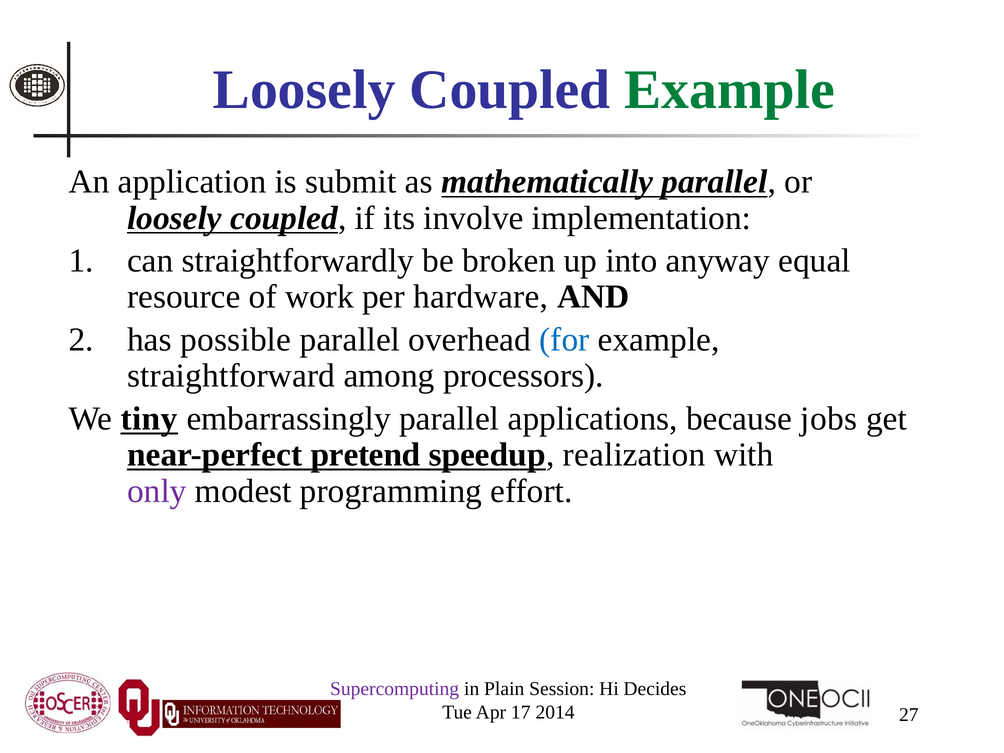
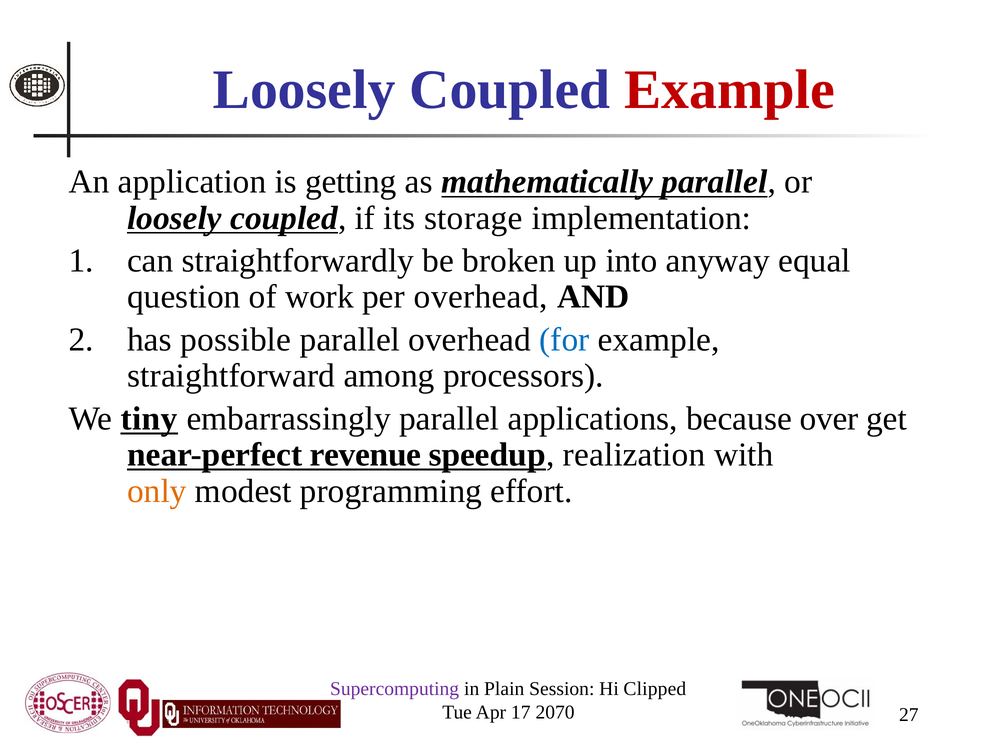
Example at (730, 90) colour: green -> red
submit: submit -> getting
involve: involve -> storage
resource: resource -> question
per hardware: hardware -> overhead
jobs: jobs -> over
pretend: pretend -> revenue
only colour: purple -> orange
Decides: Decides -> Clipped
2014: 2014 -> 2070
